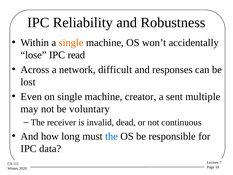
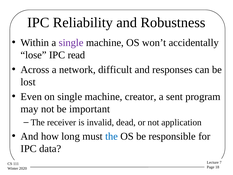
single at (71, 43) colour: orange -> purple
multiple: multiple -> program
voluntary: voluntary -> important
continuous: continuous -> application
